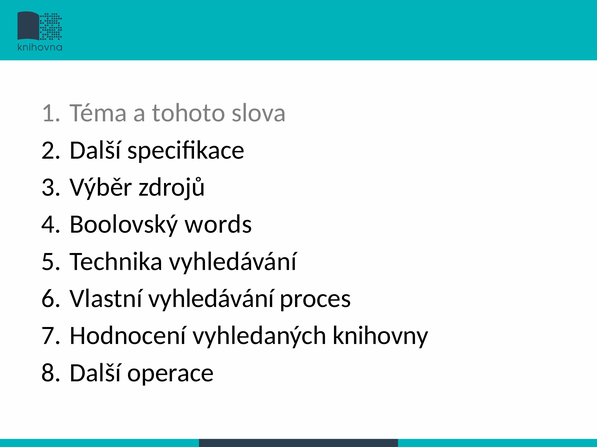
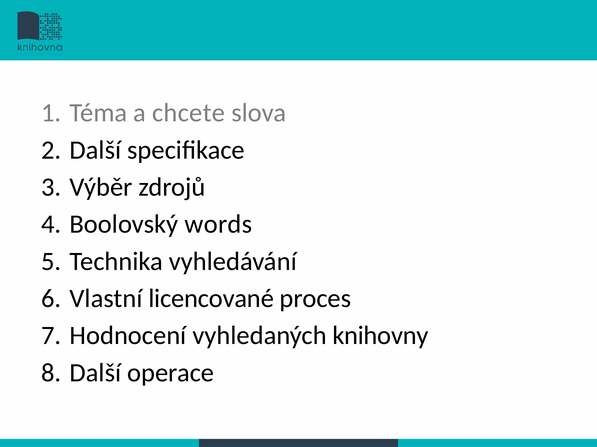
tohoto: tohoto -> chcete
Vlastní vyhledávání: vyhledávání -> licencované
